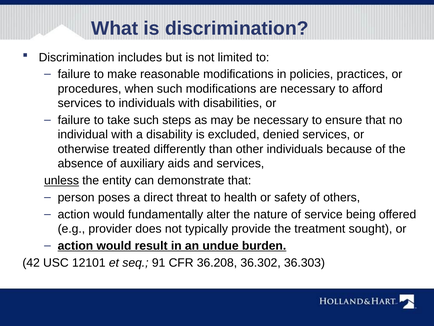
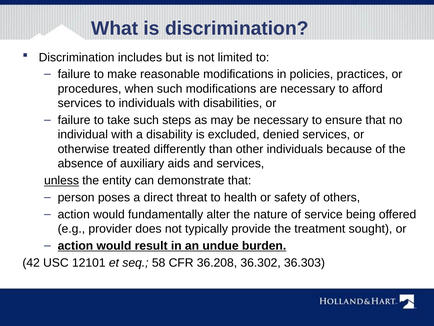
91: 91 -> 58
